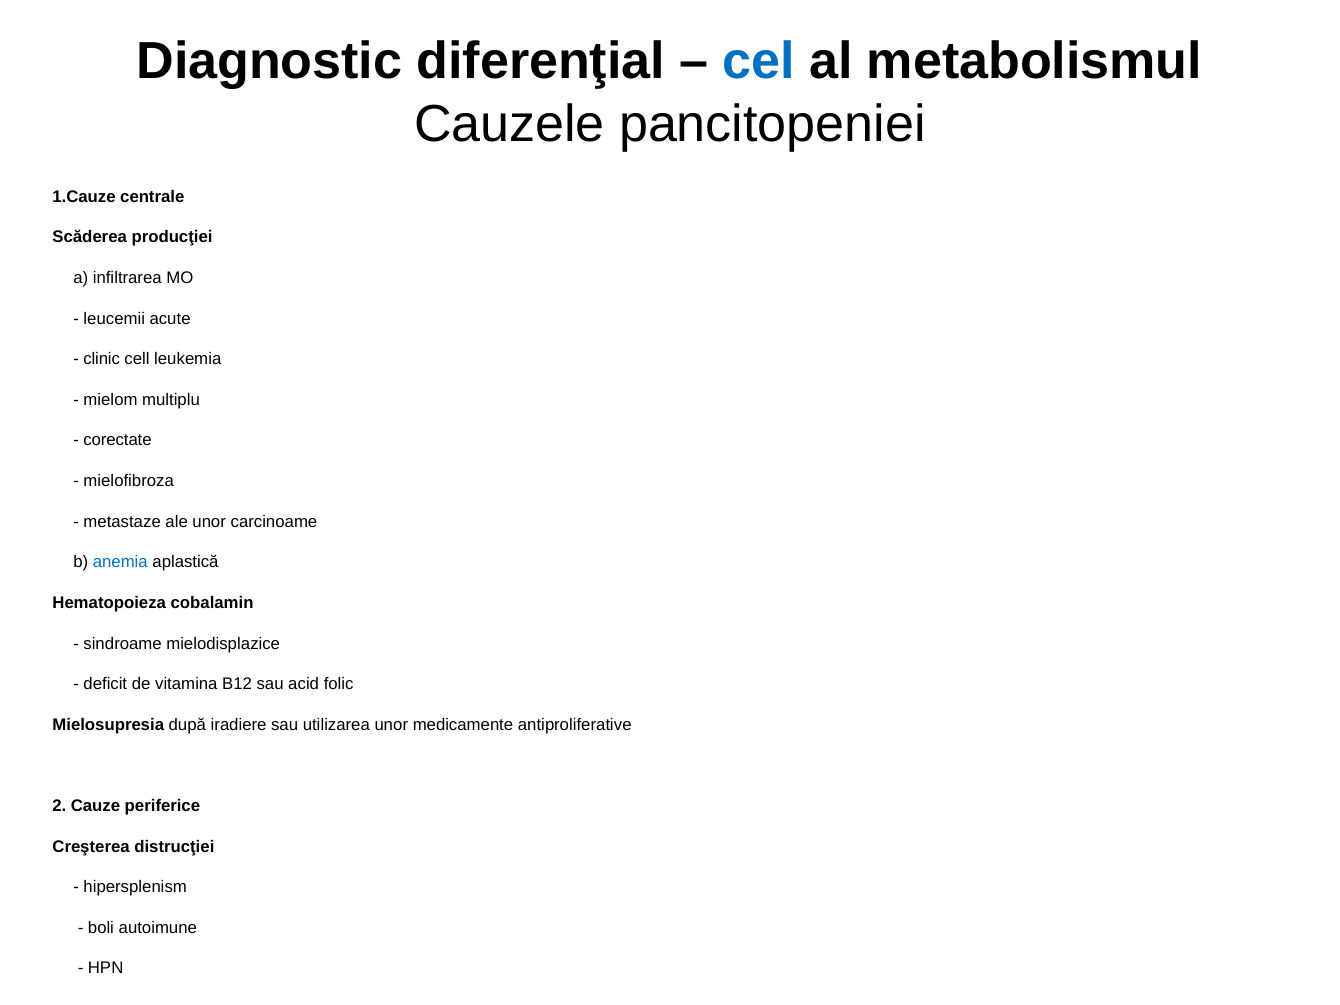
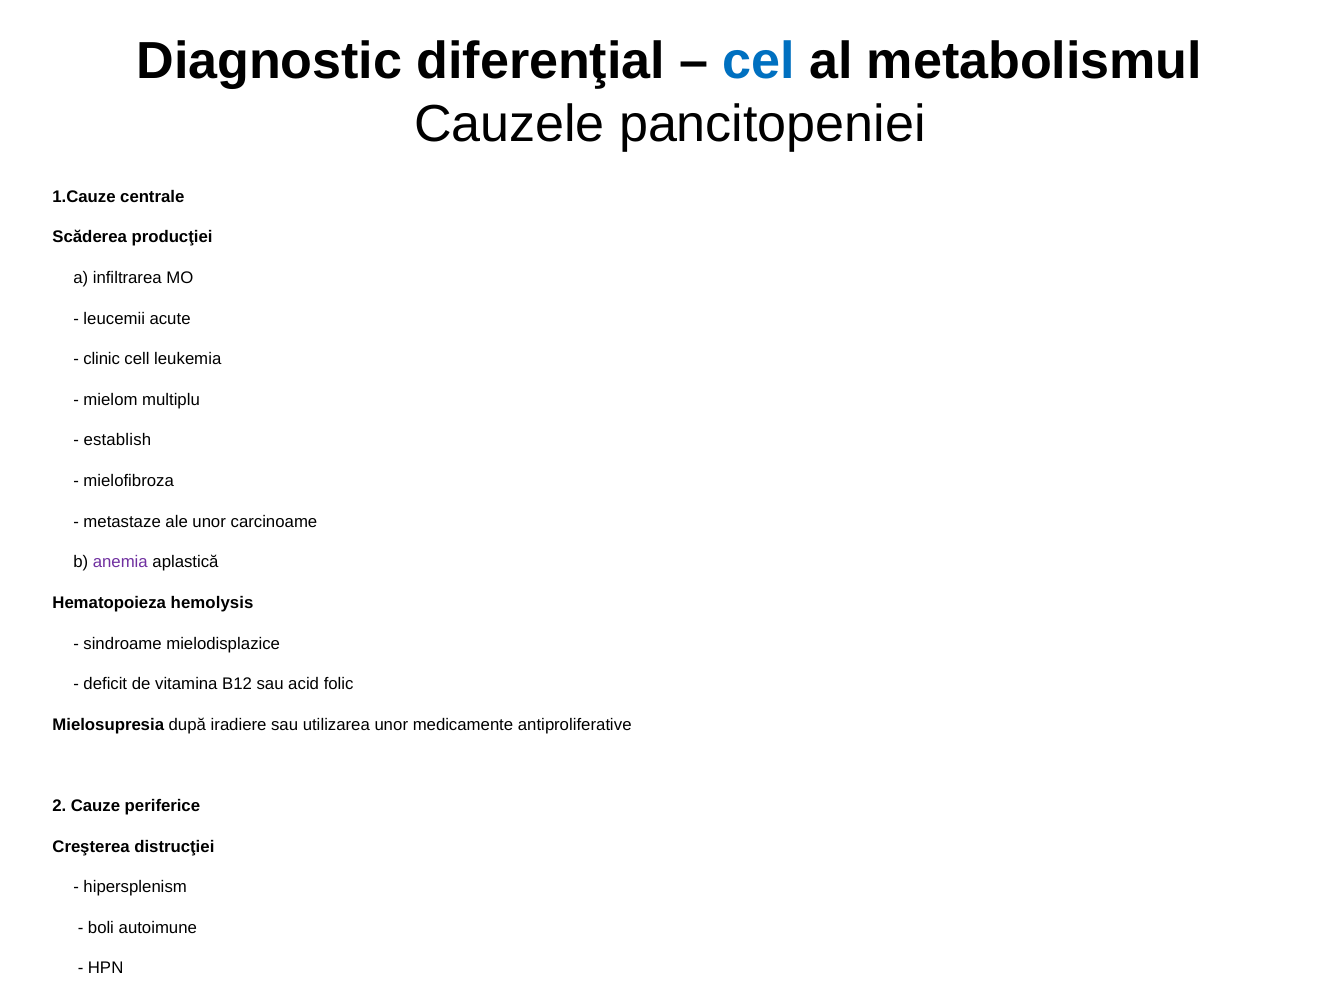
corectate: corectate -> establish
anemia colour: blue -> purple
cobalamin: cobalamin -> hemolysis
